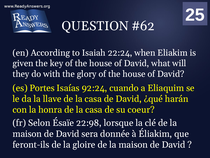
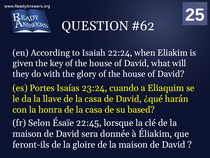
92:24: 92:24 -> 23:24
coeur: coeur -> based
22:98: 22:98 -> 22:45
